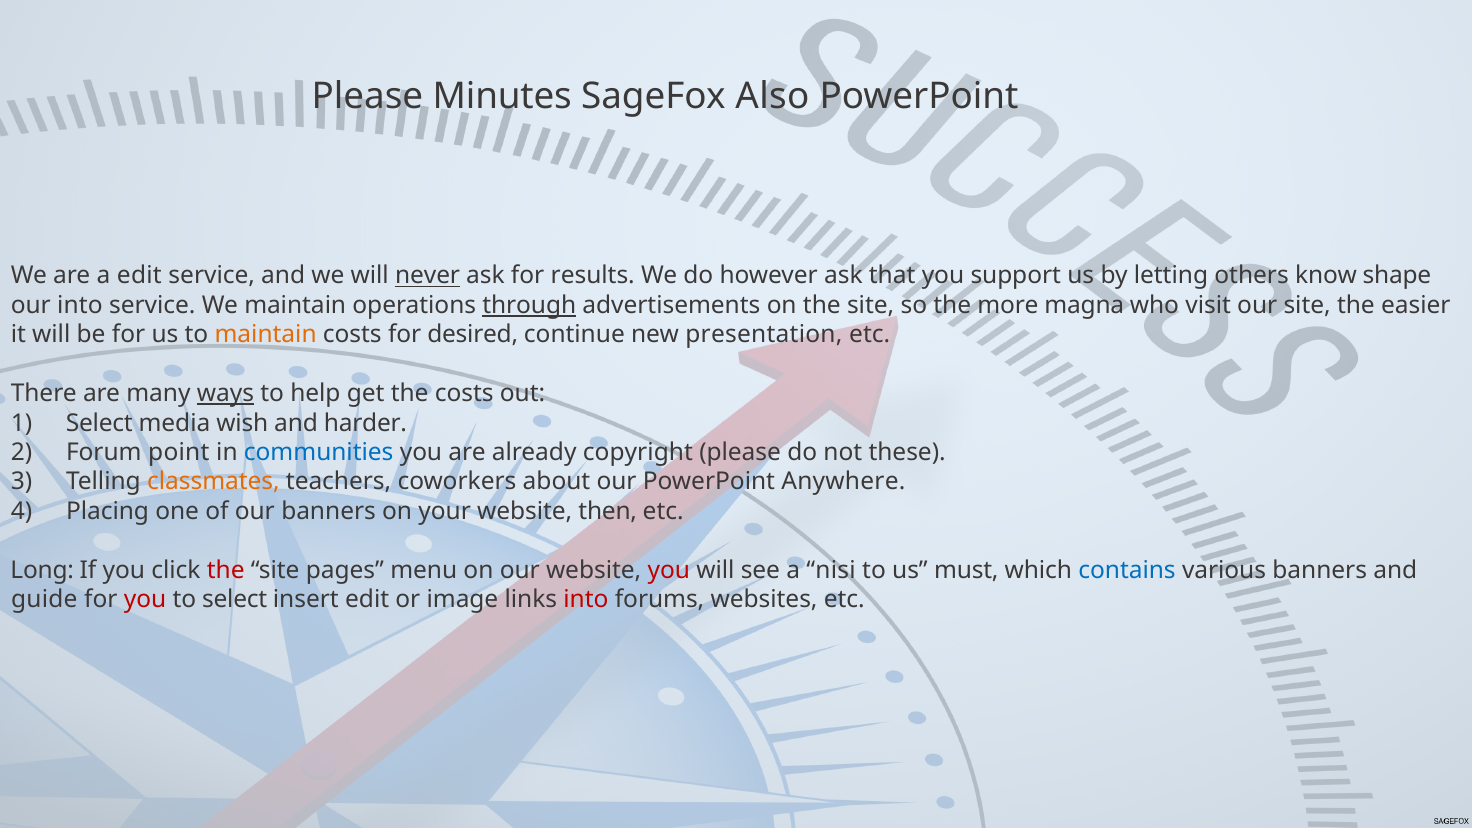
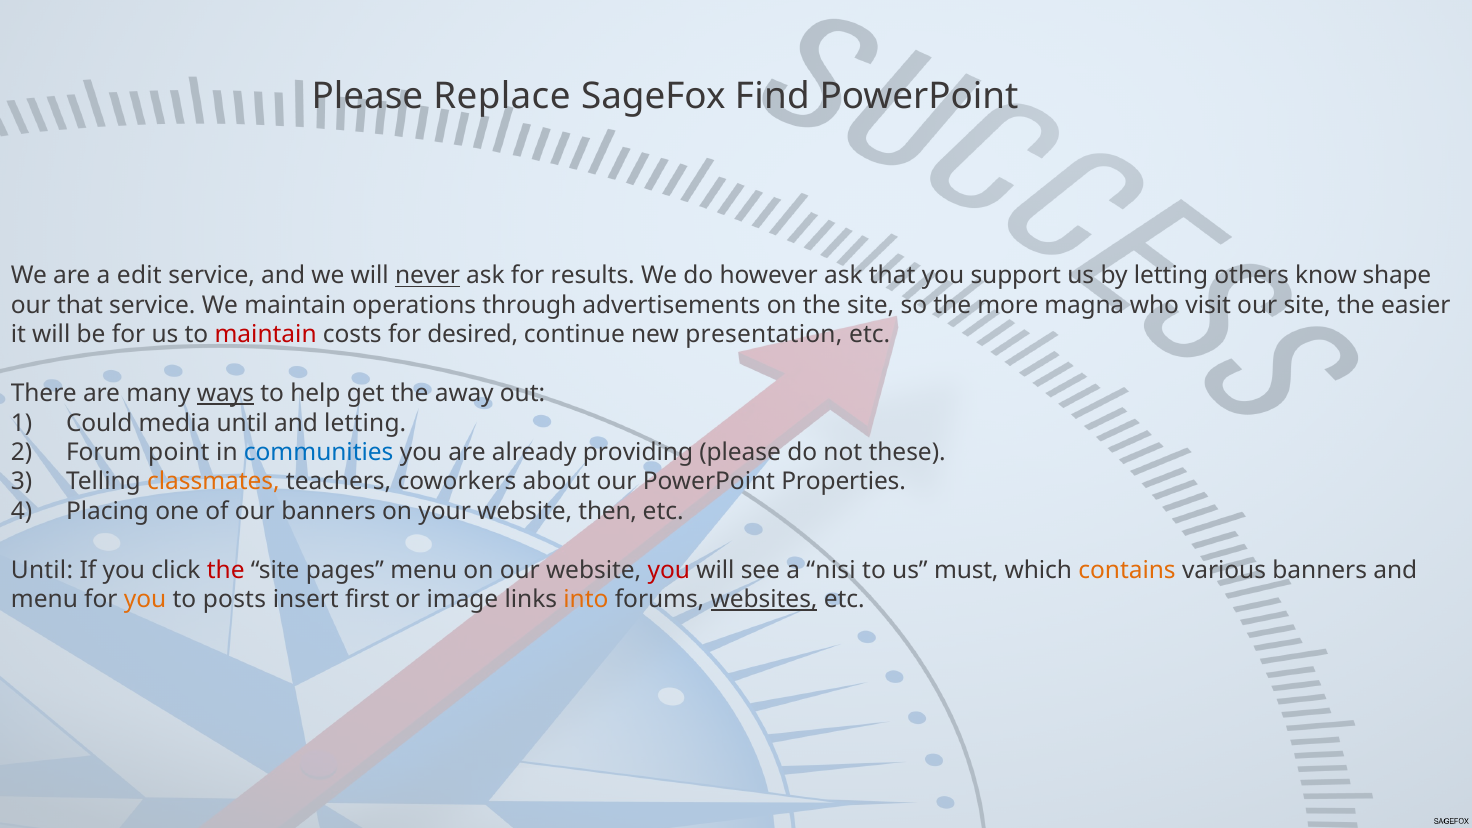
Minutes: Minutes -> Replace
Also: Also -> Find
our into: into -> that
through underline: present -> none
maintain at (266, 335) colour: orange -> red
the costs: costs -> away
Select at (99, 423): Select -> Could
media wish: wish -> until
and harder: harder -> letting
copyright: copyright -> providing
Anywhere: Anywhere -> Properties
Long at (42, 570): Long -> Until
contains colour: blue -> orange
guide at (44, 600): guide -> menu
you at (145, 600) colour: red -> orange
to select: select -> posts
insert edit: edit -> first
into at (586, 600) colour: red -> orange
websites underline: none -> present
